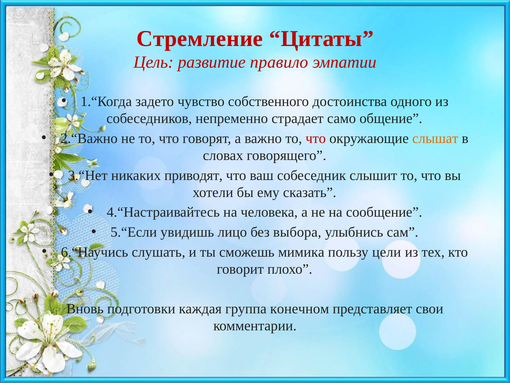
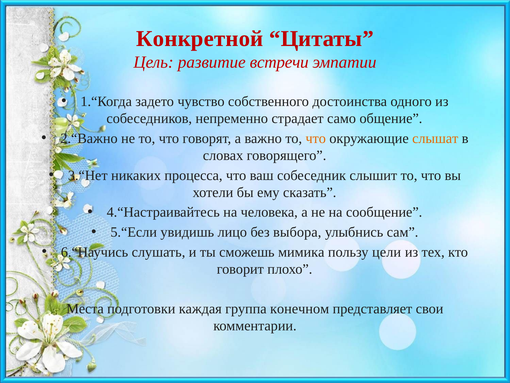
Стремление: Стремление -> Конкретной
правило: правило -> встречи
что at (316, 138) colour: red -> orange
приводят: приводят -> процесса
Вновь: Вновь -> Места
